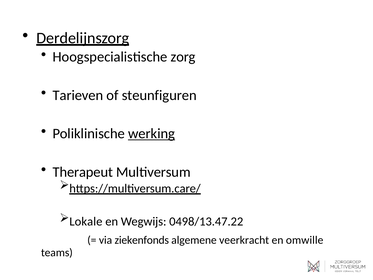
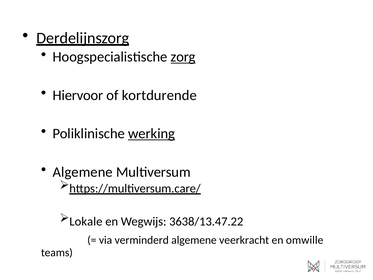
zorg underline: none -> present
Tarieven: Tarieven -> Hiervoor
steunfiguren: steunfiguren -> kortdurende
Therapeut at (83, 172): Therapeut -> Algemene
0498/13.47.22: 0498/13.47.22 -> 3638/13.47.22
ziekenfonds: ziekenfonds -> verminderd
